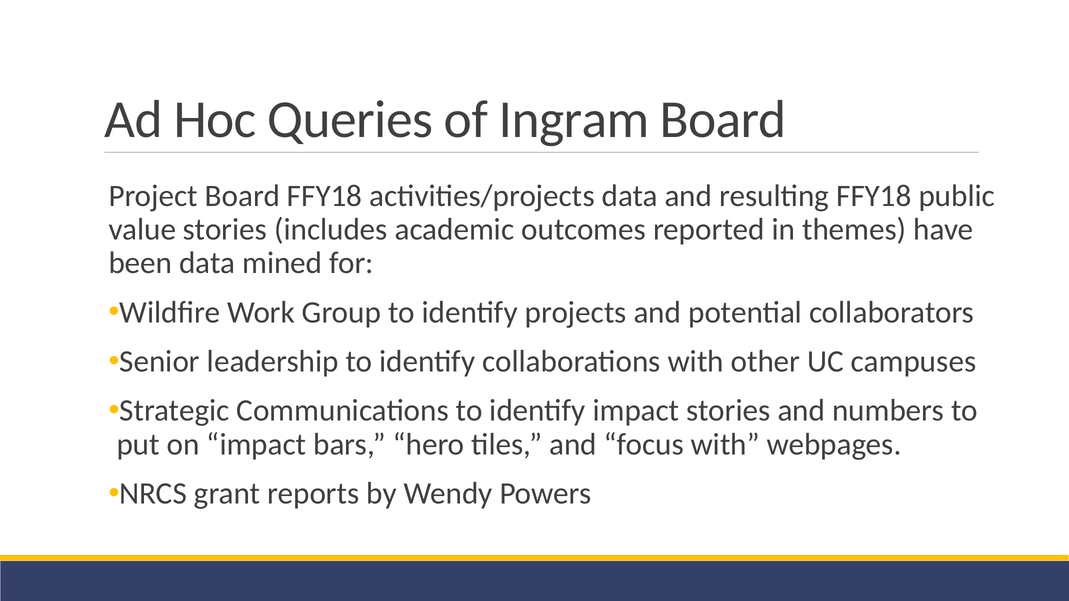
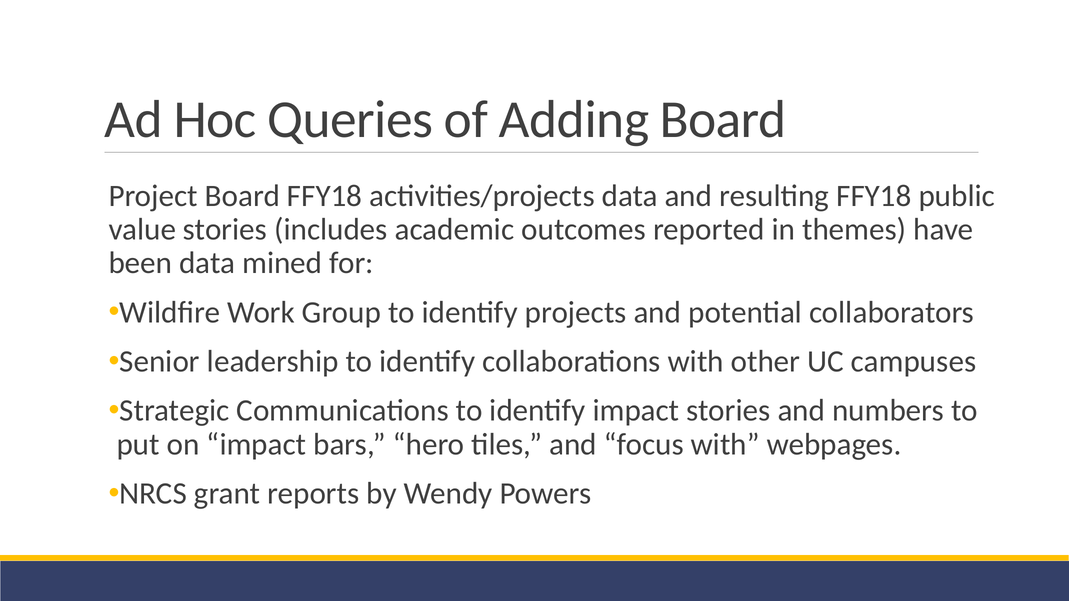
Ingram: Ingram -> Adding
